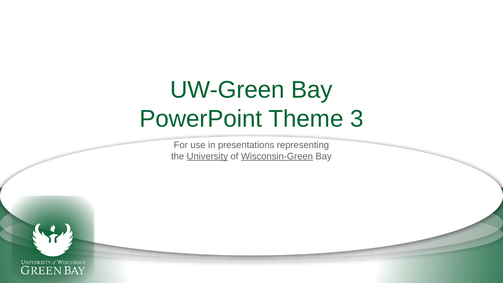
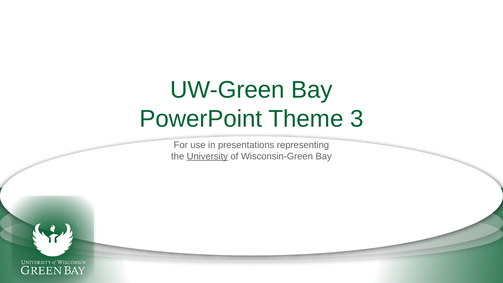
Wisconsin-Green underline: present -> none
